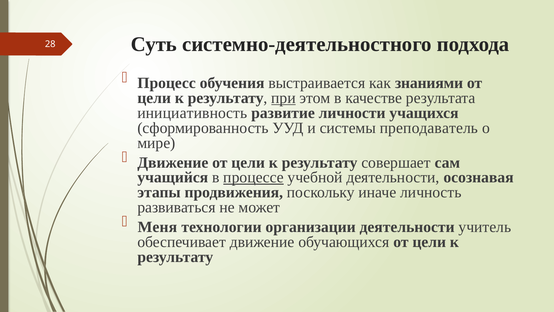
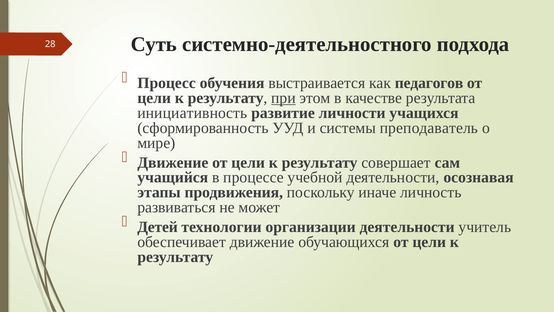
знаниями: знаниями -> педагогов
процессе underline: present -> none
Меня: Меня -> Детей
